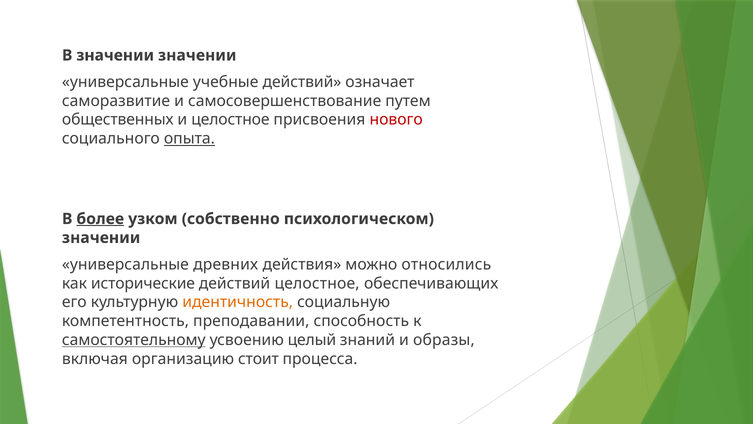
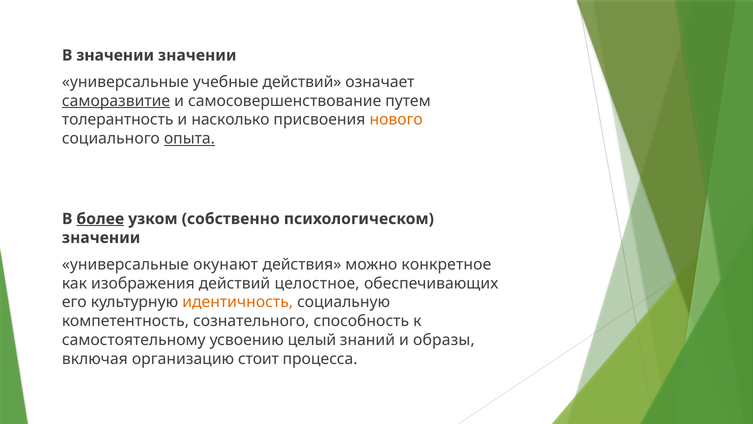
саморазвитие underline: none -> present
общественных: общественных -> толерантность
и целостное: целостное -> насколько
нового colour: red -> orange
древних: древних -> окунают
относились: относились -> конкретное
исторические: исторические -> изображения
преподавании: преподавании -> сознательного
самостоятельному underline: present -> none
